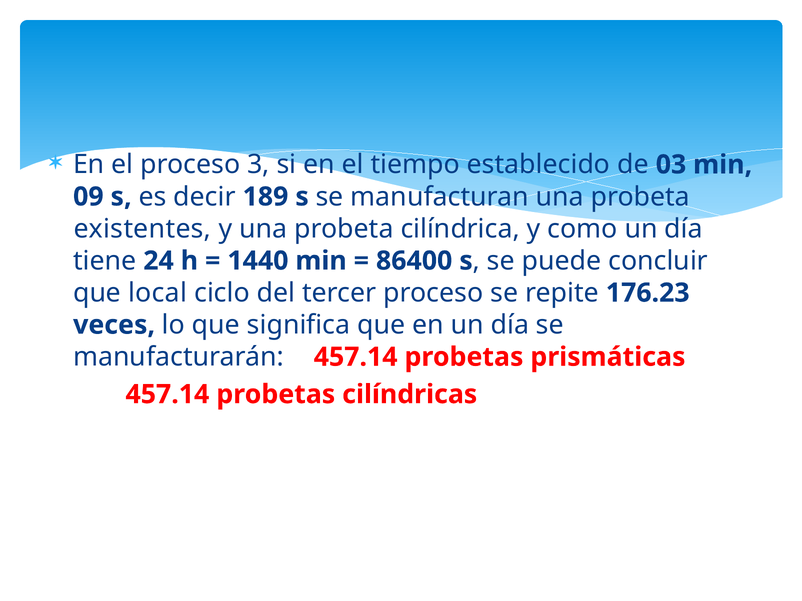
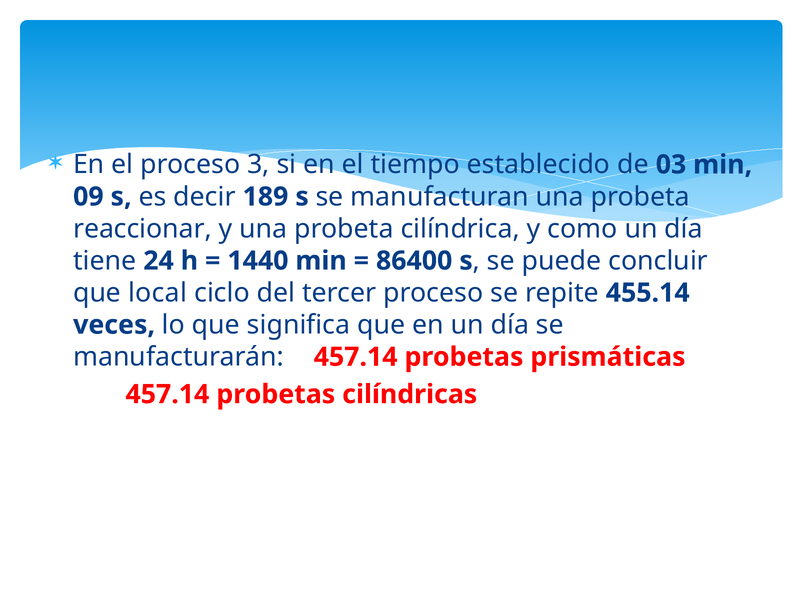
existentes: existentes -> reaccionar
176.23: 176.23 -> 455.14
